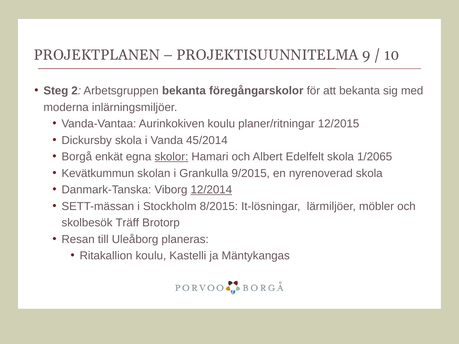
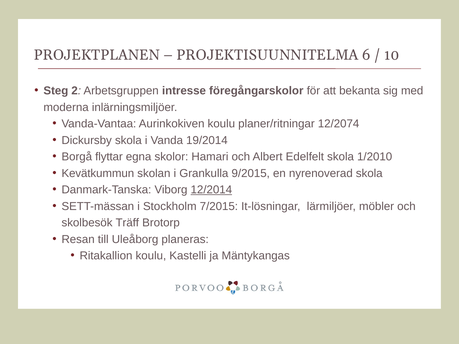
9: 9 -> 6
Arbetsgruppen bekanta: bekanta -> intresse
12/2015: 12/2015 -> 12/2074
45/2014: 45/2014 -> 19/2014
enkät: enkät -> flyttar
skolor underline: present -> none
1/2065: 1/2065 -> 1/2010
8/2015: 8/2015 -> 7/2015
